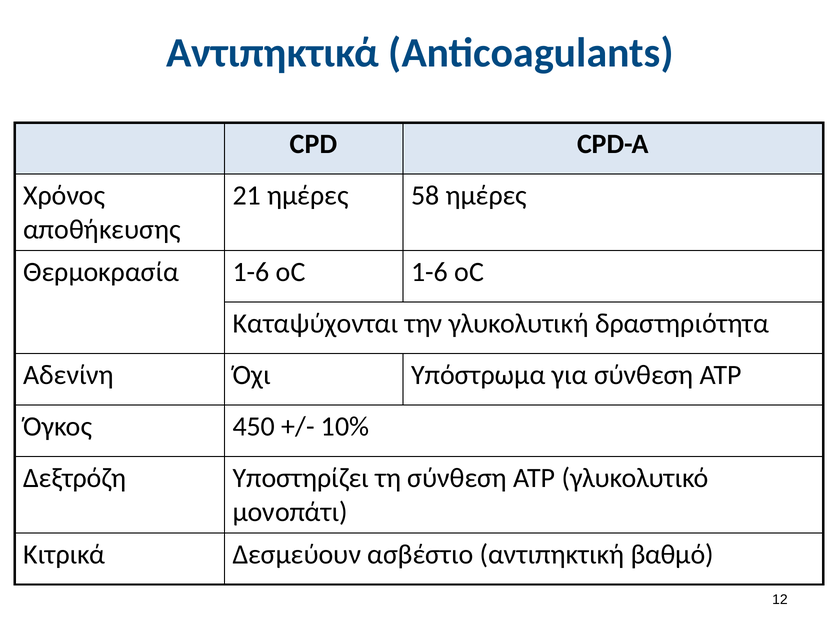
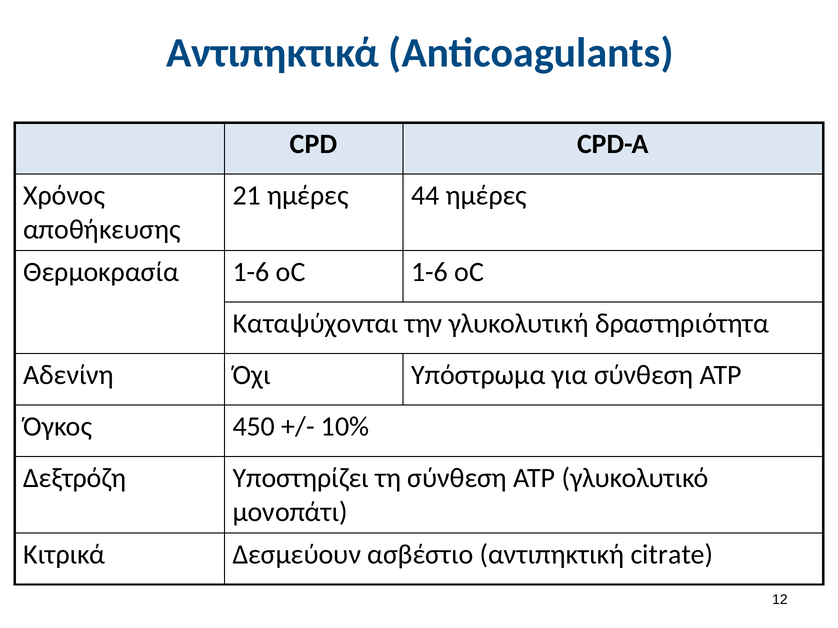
58: 58 -> 44
βαθμό: βαθμό -> citrate
